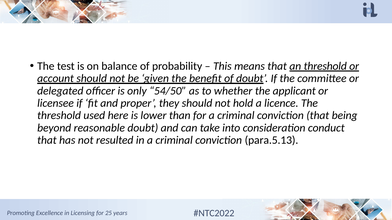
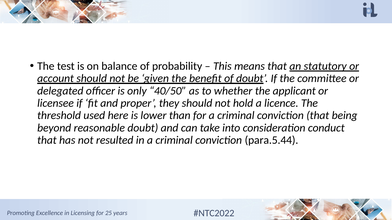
an threshold: threshold -> statutory
54/50: 54/50 -> 40/50
para.5.13: para.5.13 -> para.5.44
